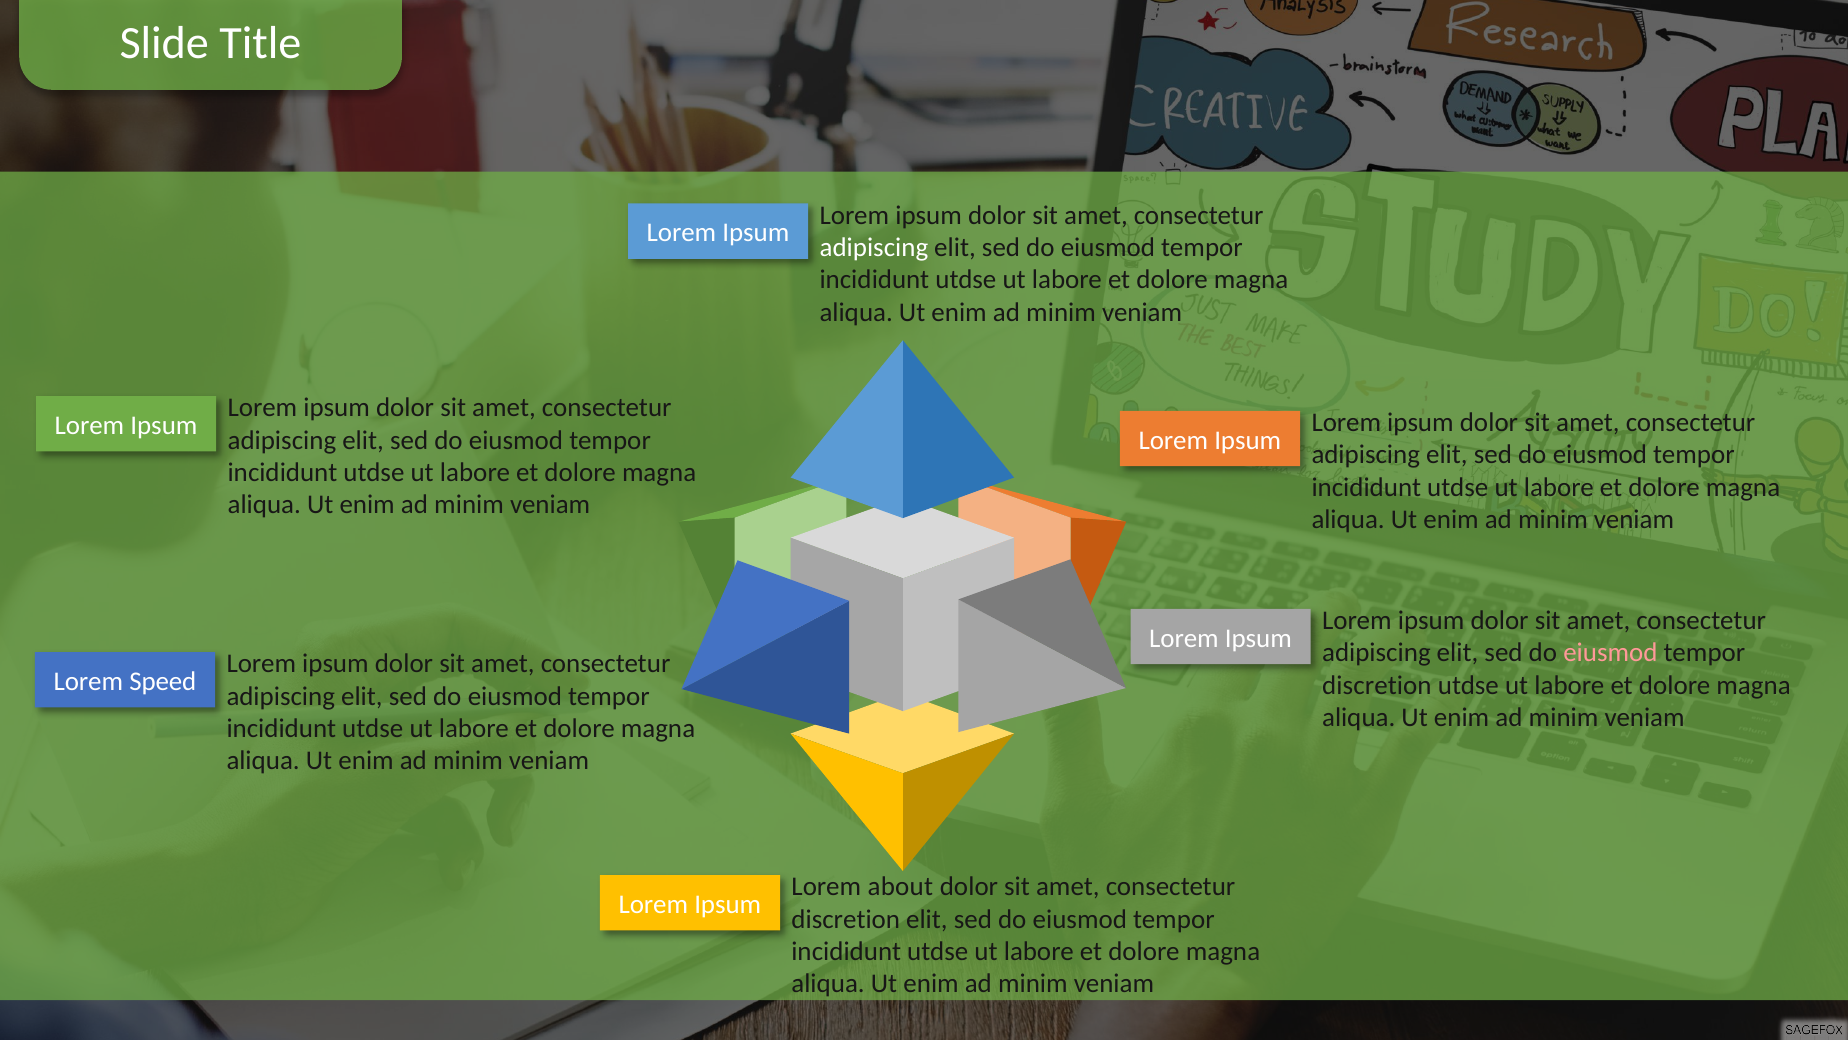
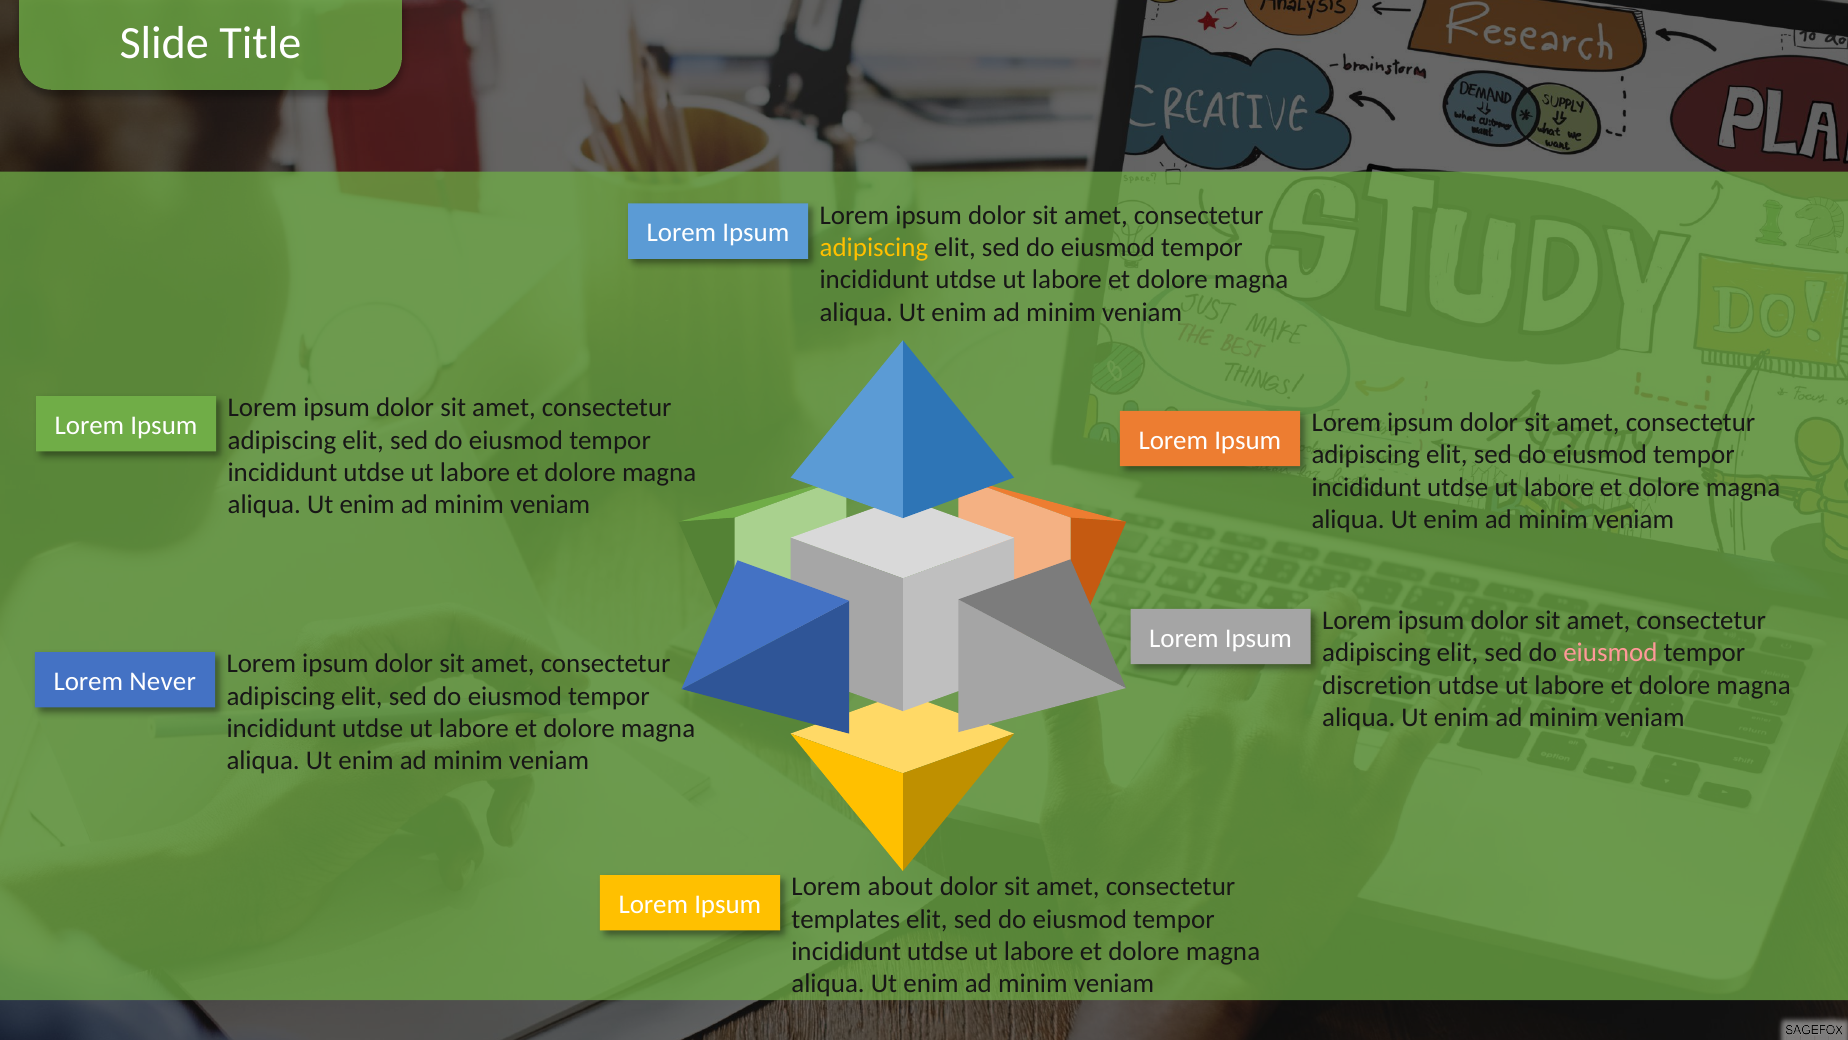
adipiscing at (874, 247) colour: white -> yellow
Speed: Speed -> Never
discretion at (846, 919): discretion -> templates
